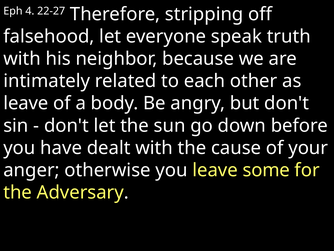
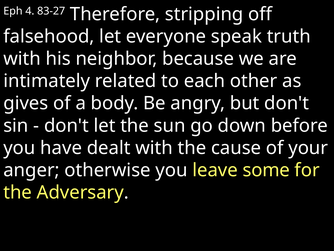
22-27: 22-27 -> 83-27
leave at (26, 103): leave -> gives
